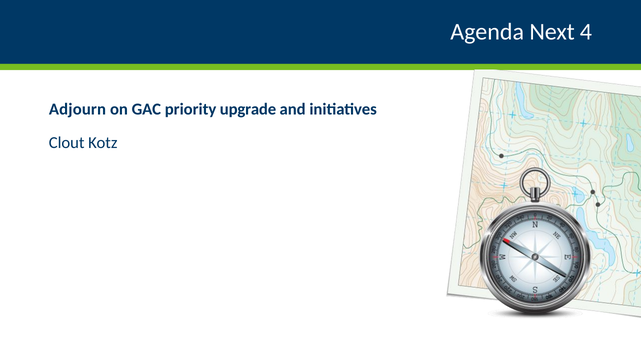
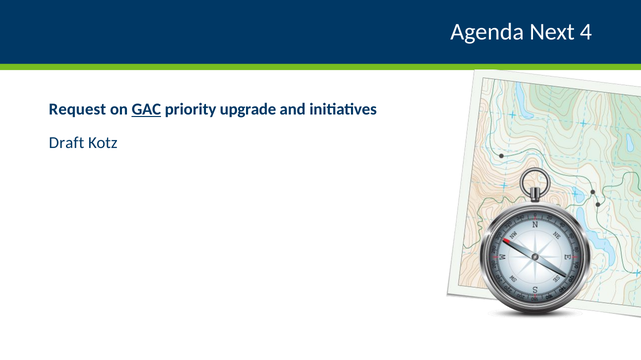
Adjourn: Adjourn -> Request
GAC underline: none -> present
Clout: Clout -> Draft
